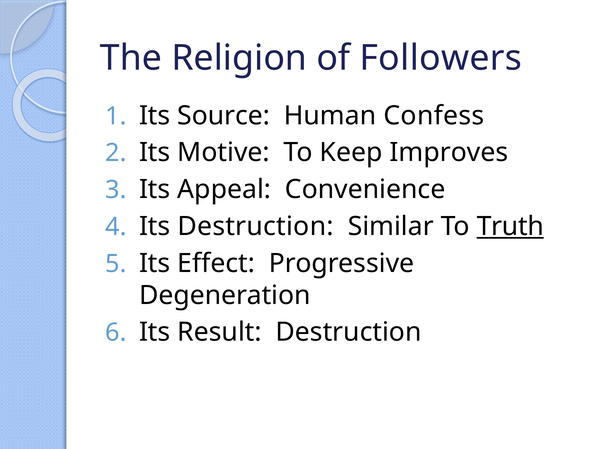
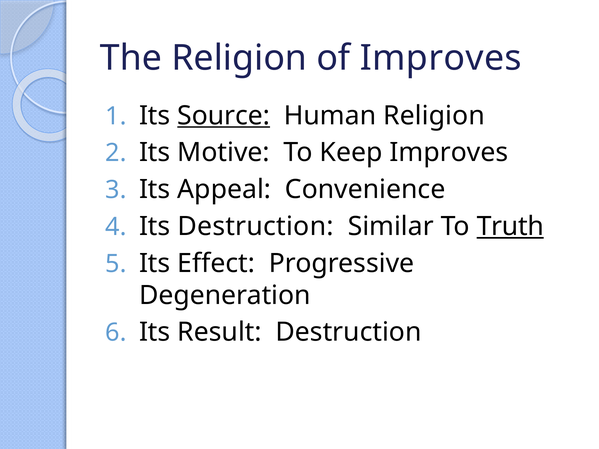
of Followers: Followers -> Improves
Source underline: none -> present
Human Confess: Confess -> Religion
